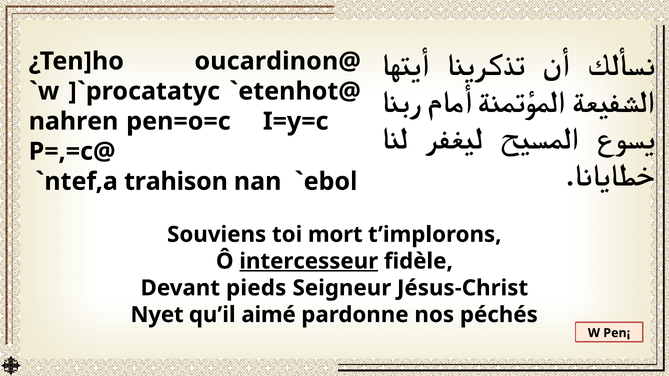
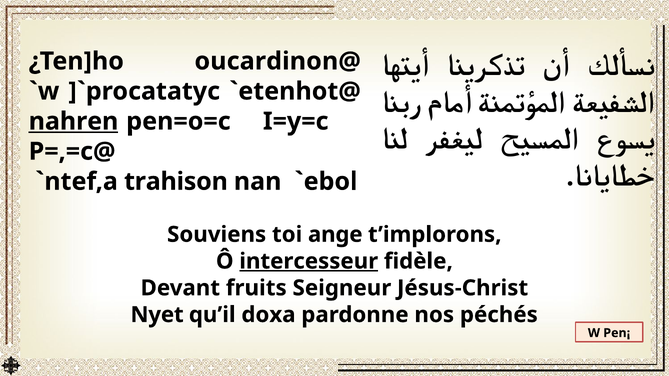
nahren underline: none -> present
mort: mort -> ange
pieds: pieds -> fruits
aimé: aimé -> doxa
